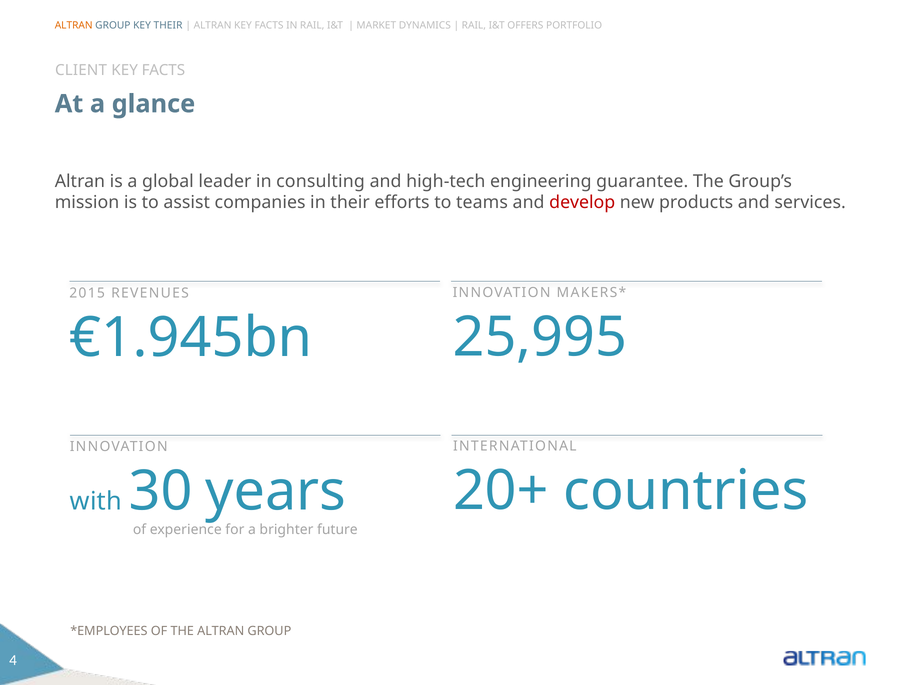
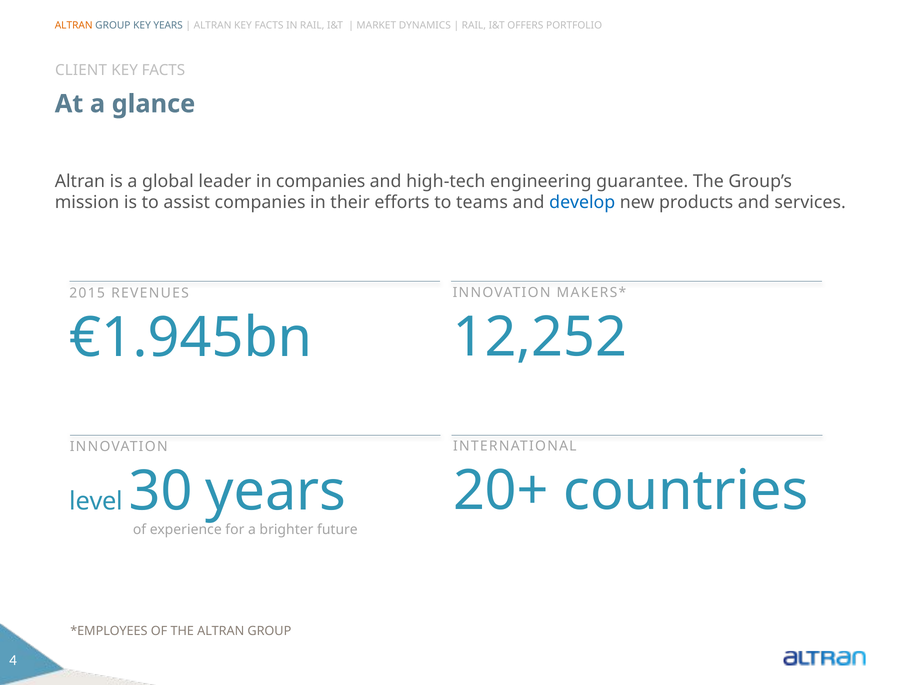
KEY THEIR: THEIR -> YEARS
in consulting: consulting -> companies
develop colour: red -> blue
25,995: 25,995 -> 12,252
with: with -> level
